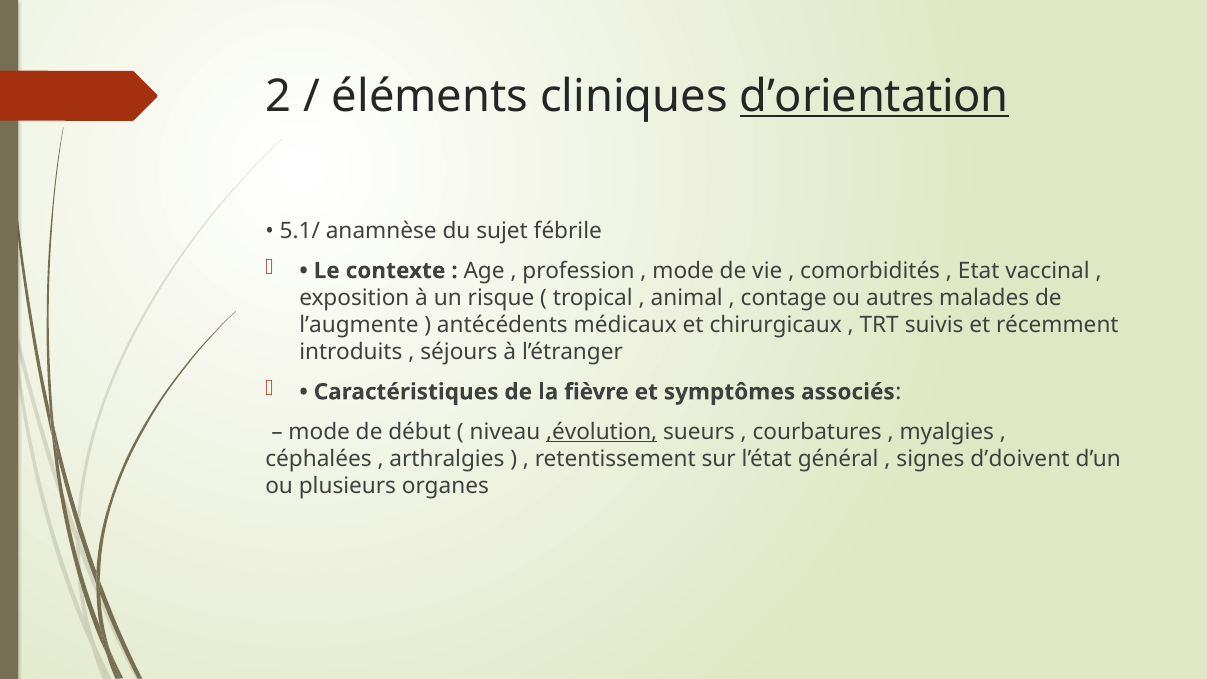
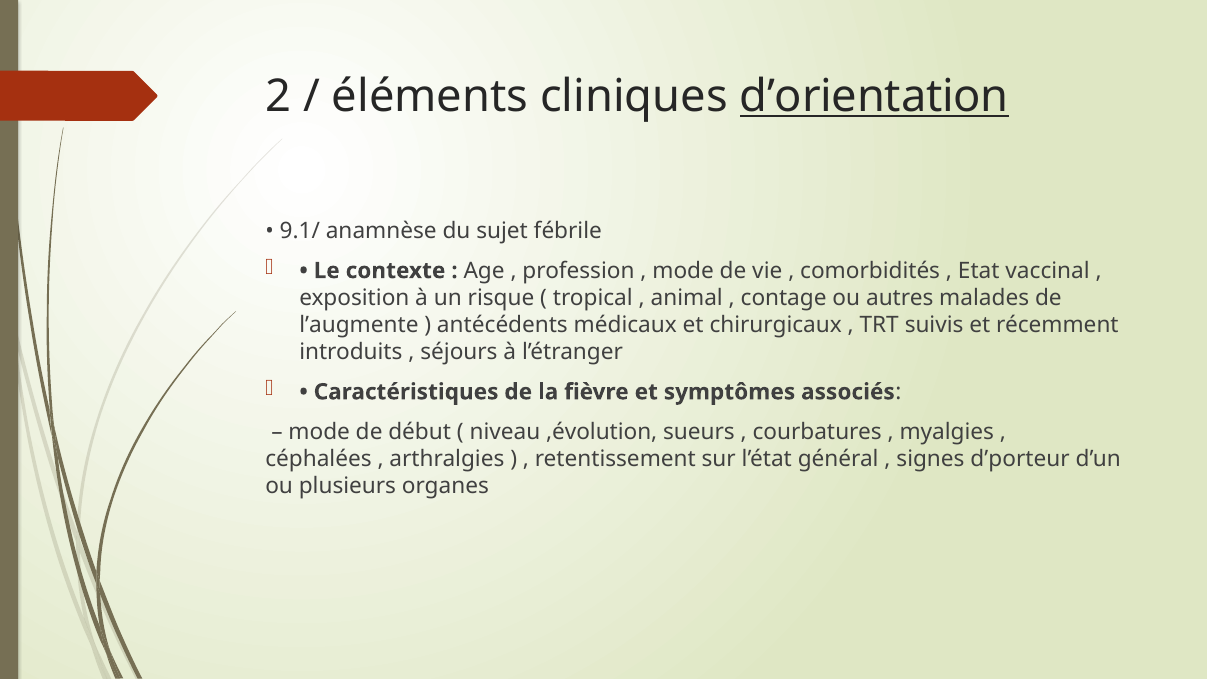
5.1/: 5.1/ -> 9.1/
,évolution underline: present -> none
d’doivent: d’doivent -> d’porteur
